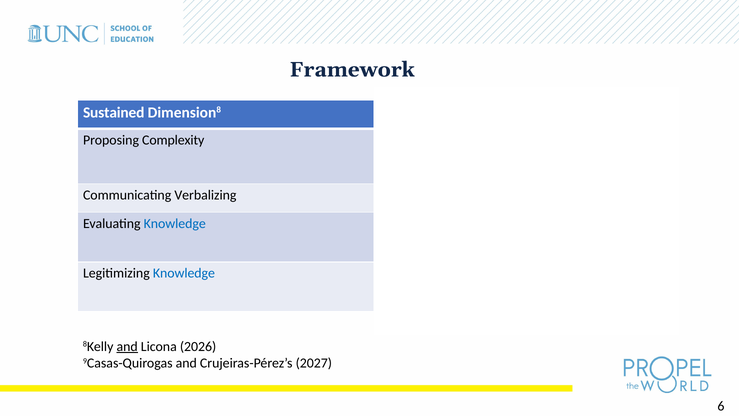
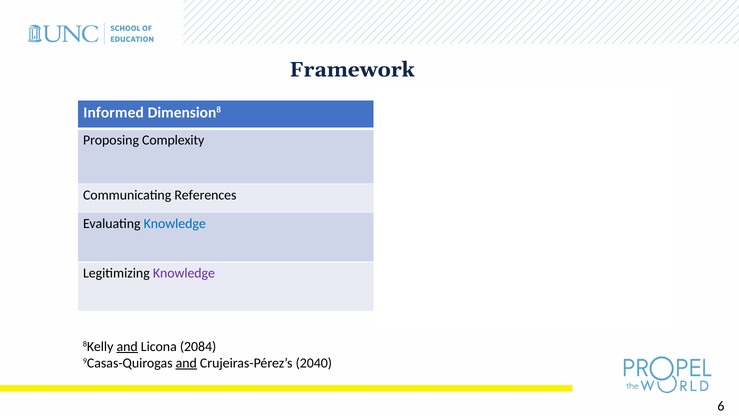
Sustained: Sustained -> Informed
Verbalizing: Verbalizing -> References
Knowledge at (184, 273) colour: blue -> purple
2026: 2026 -> 2084
and at (186, 363) underline: none -> present
2027: 2027 -> 2040
